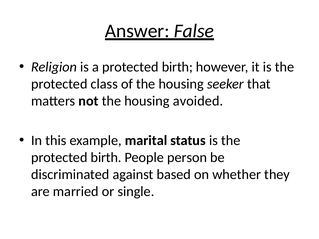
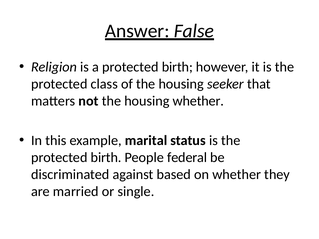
housing avoided: avoided -> whether
person: person -> federal
